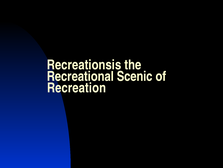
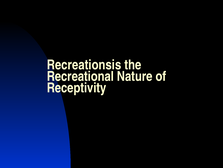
Scenic: Scenic -> Nature
Recreation: Recreation -> Receptivity
